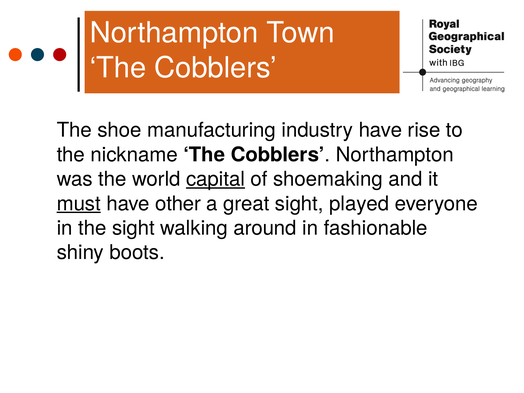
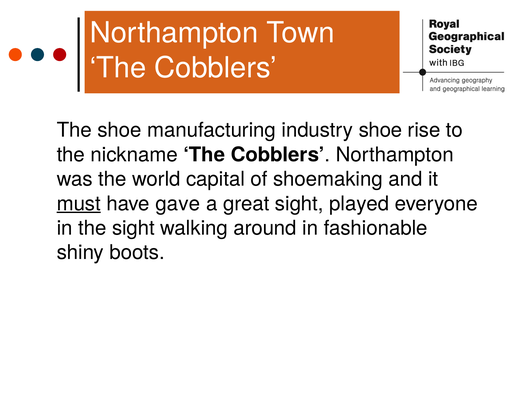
industry have: have -> shoe
capital underline: present -> none
other: other -> gave
